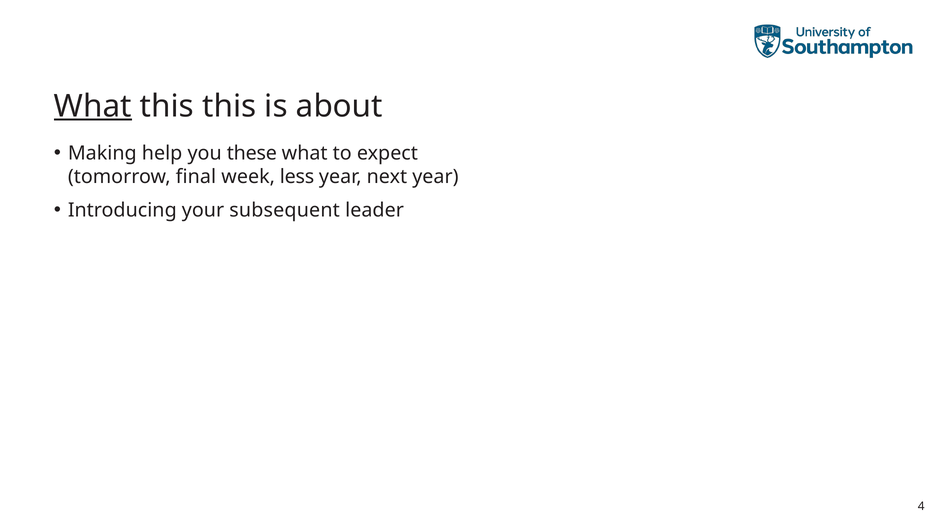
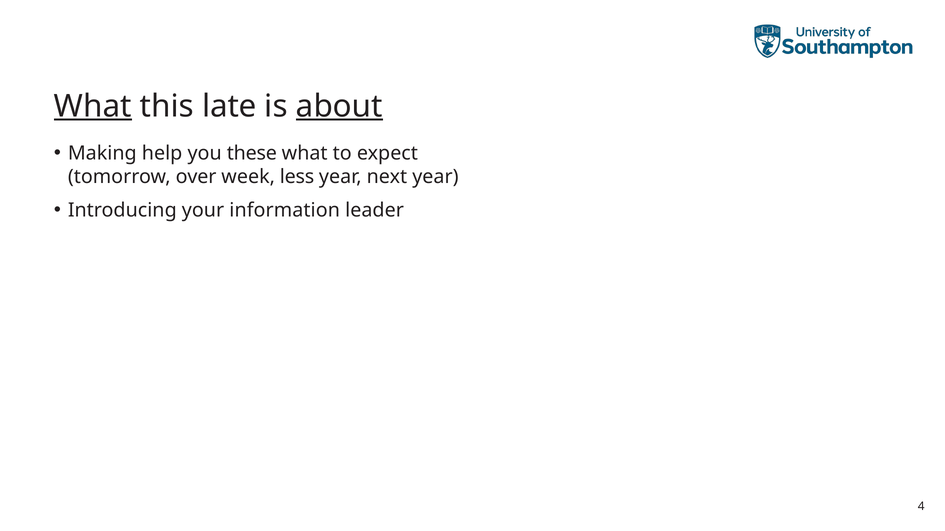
this this: this -> late
about underline: none -> present
final: final -> over
subsequent: subsequent -> information
